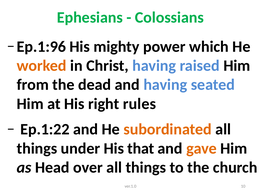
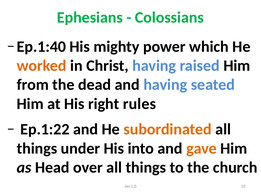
Ep.1:96: Ep.1:96 -> Ep.1:40
that: that -> into
